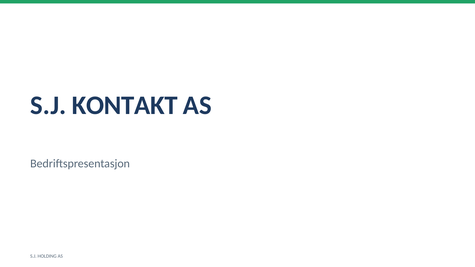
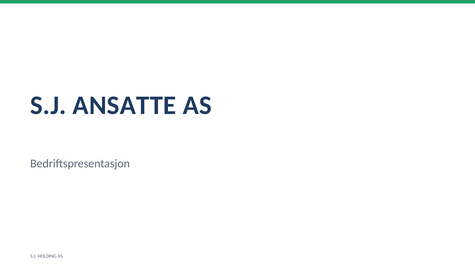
KONTAKT: KONTAKT -> ANSATTE
